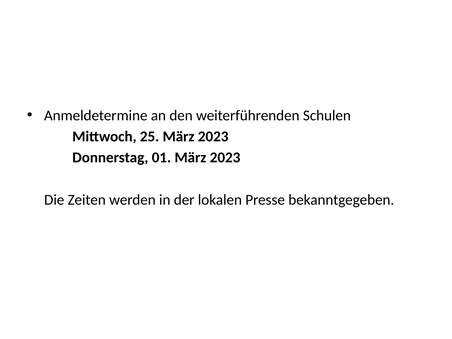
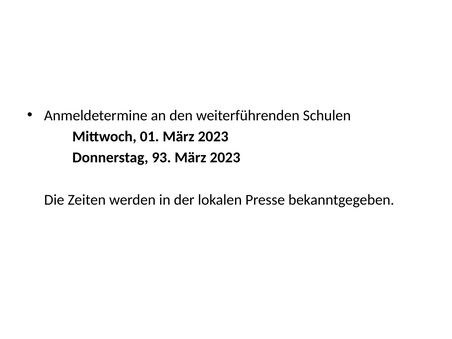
25: 25 -> 01
01: 01 -> 93
